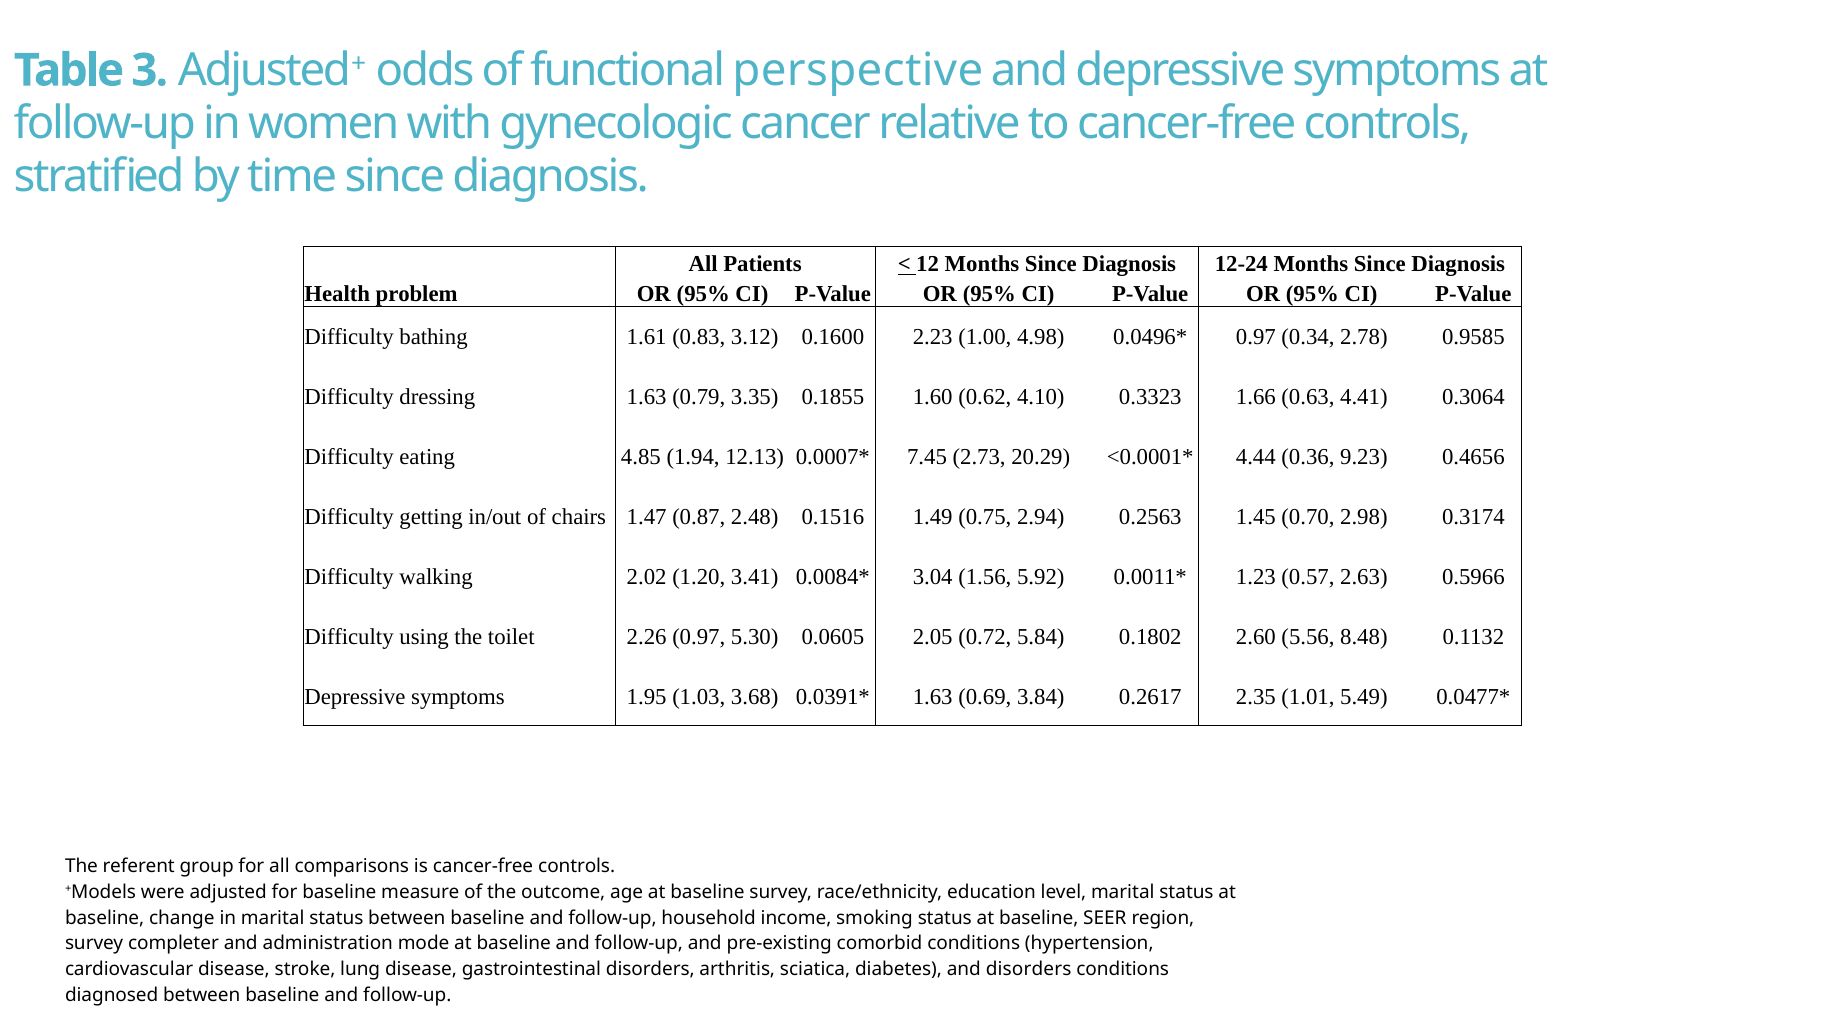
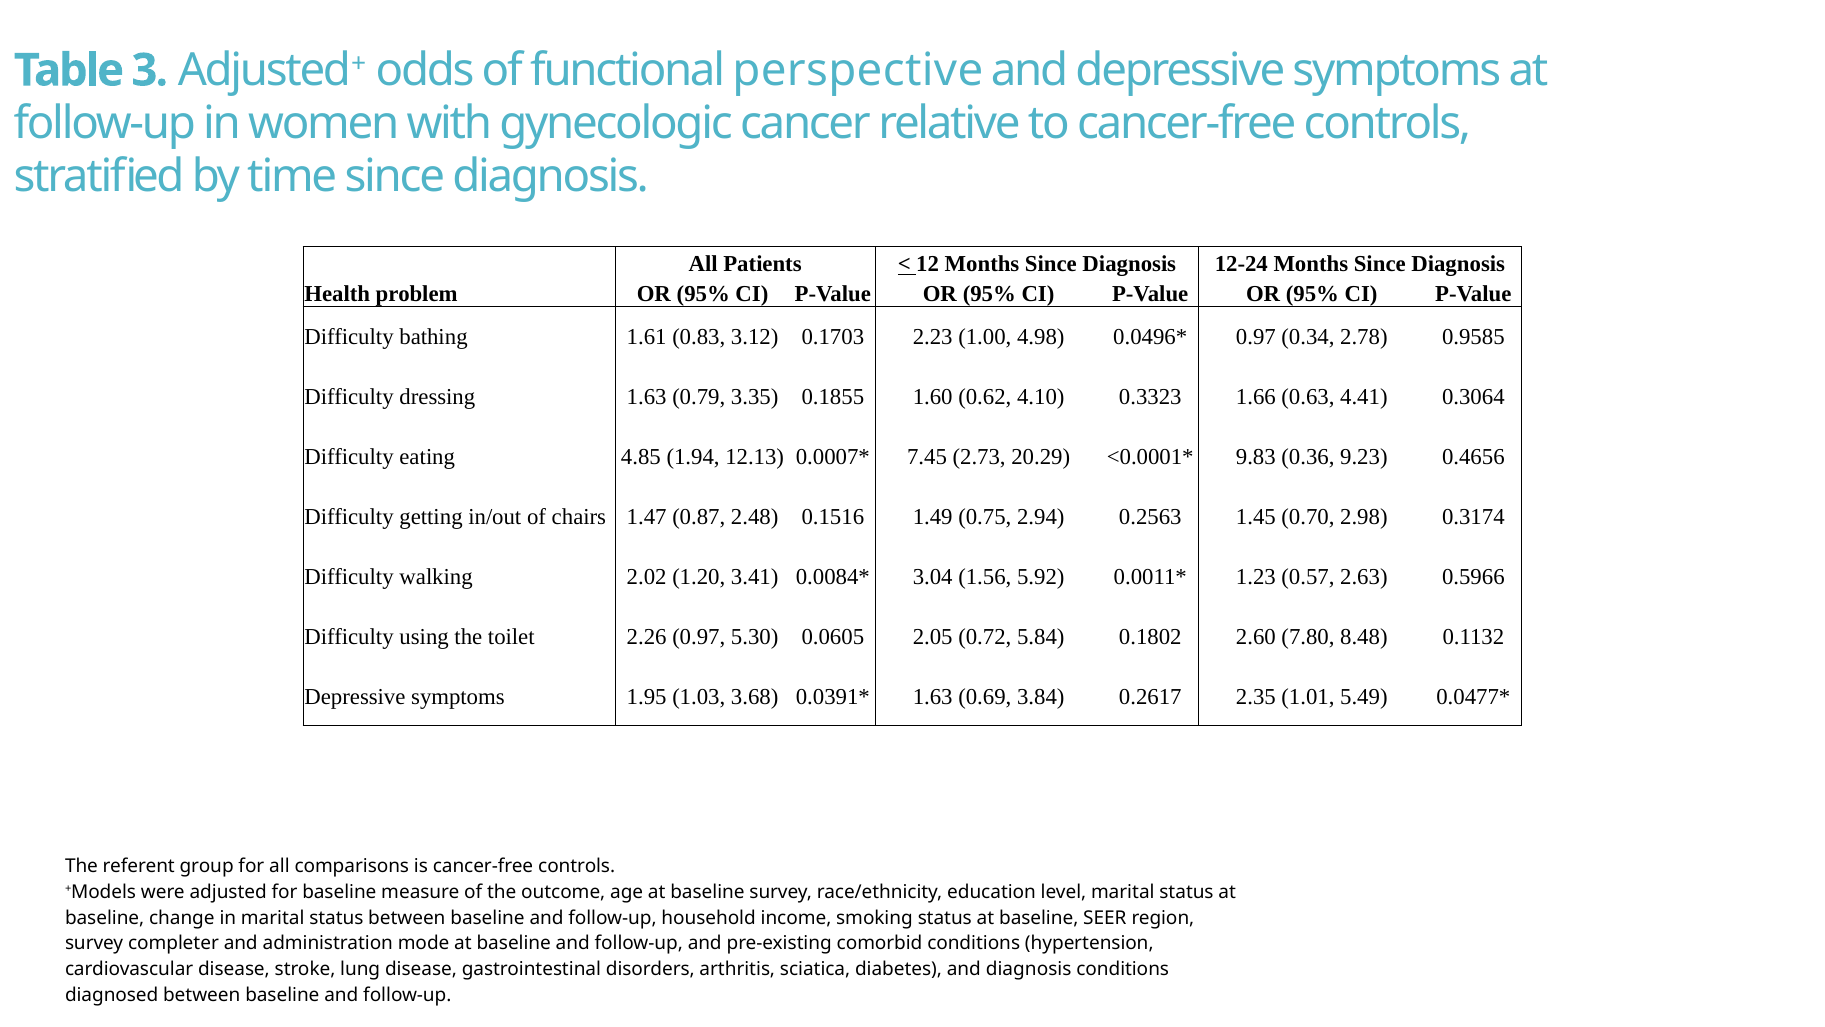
0.1600: 0.1600 -> 0.1703
4.44: 4.44 -> 9.83
5.56: 5.56 -> 7.80
and disorders: disorders -> diagnosis
